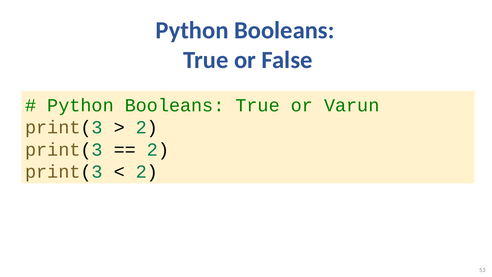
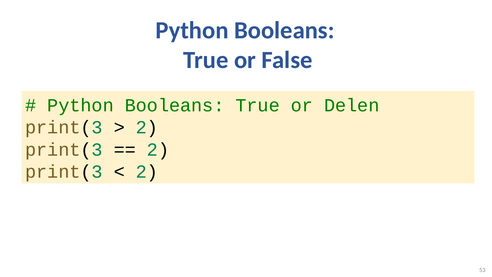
Varun: Varun -> Delen
